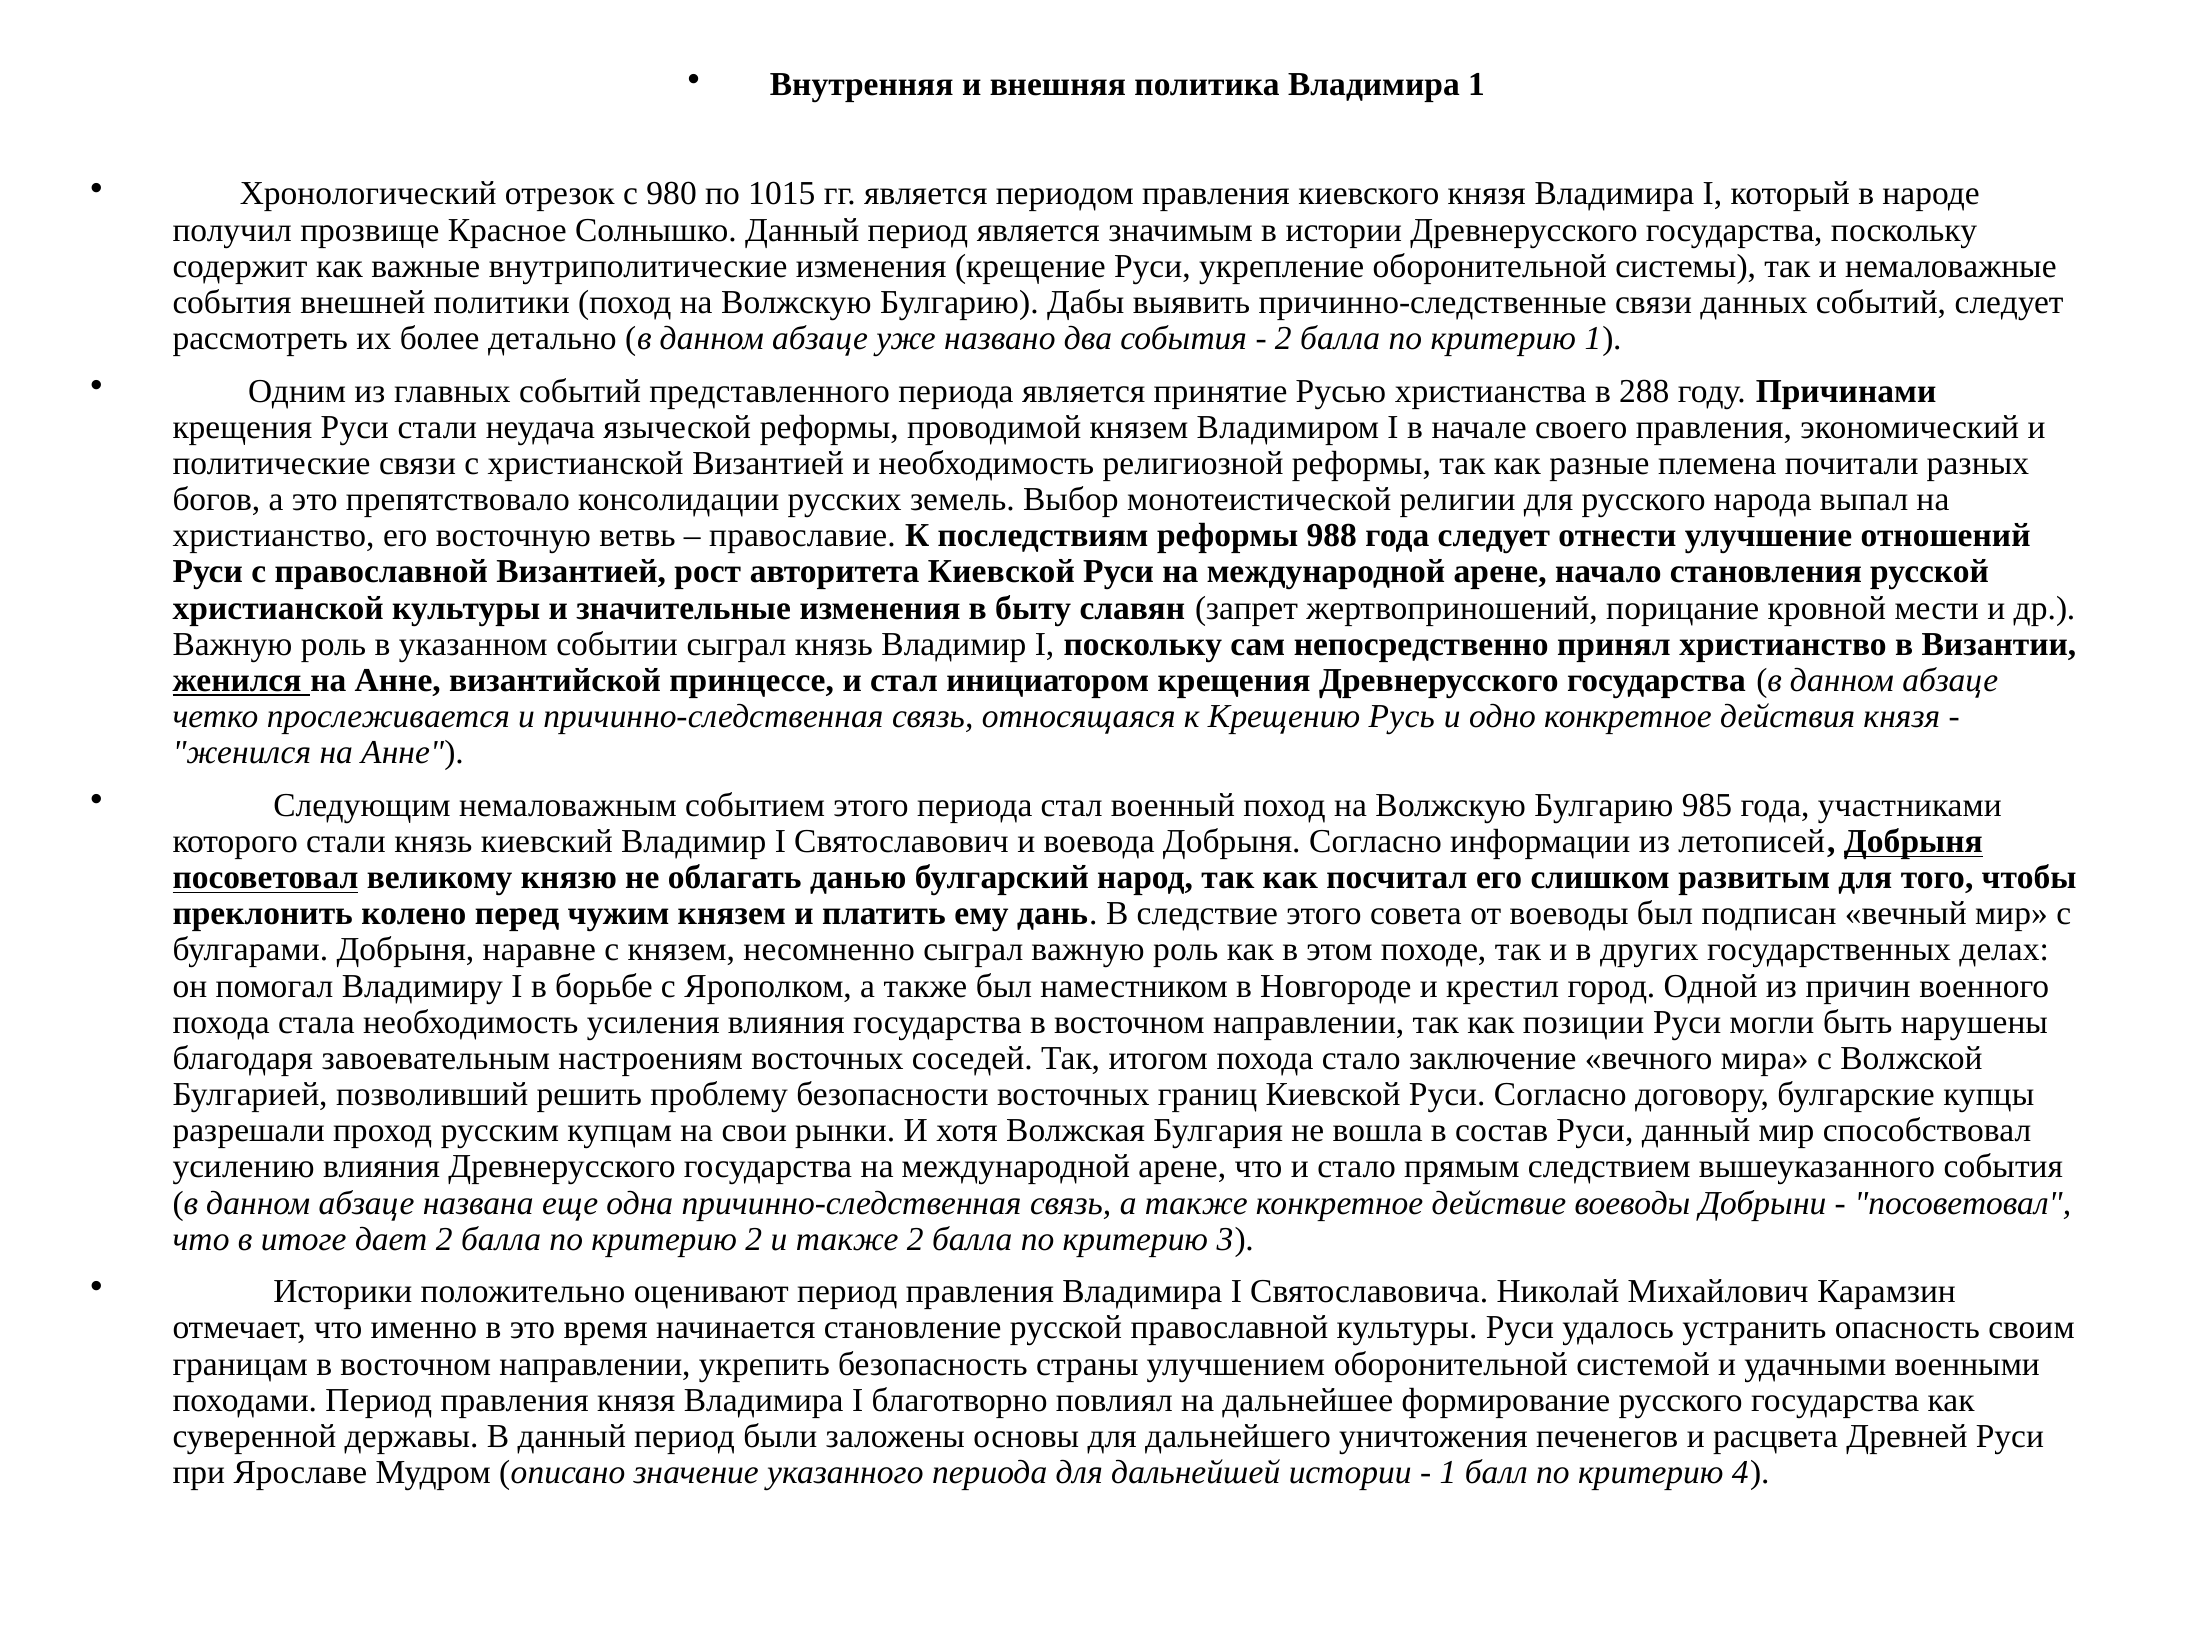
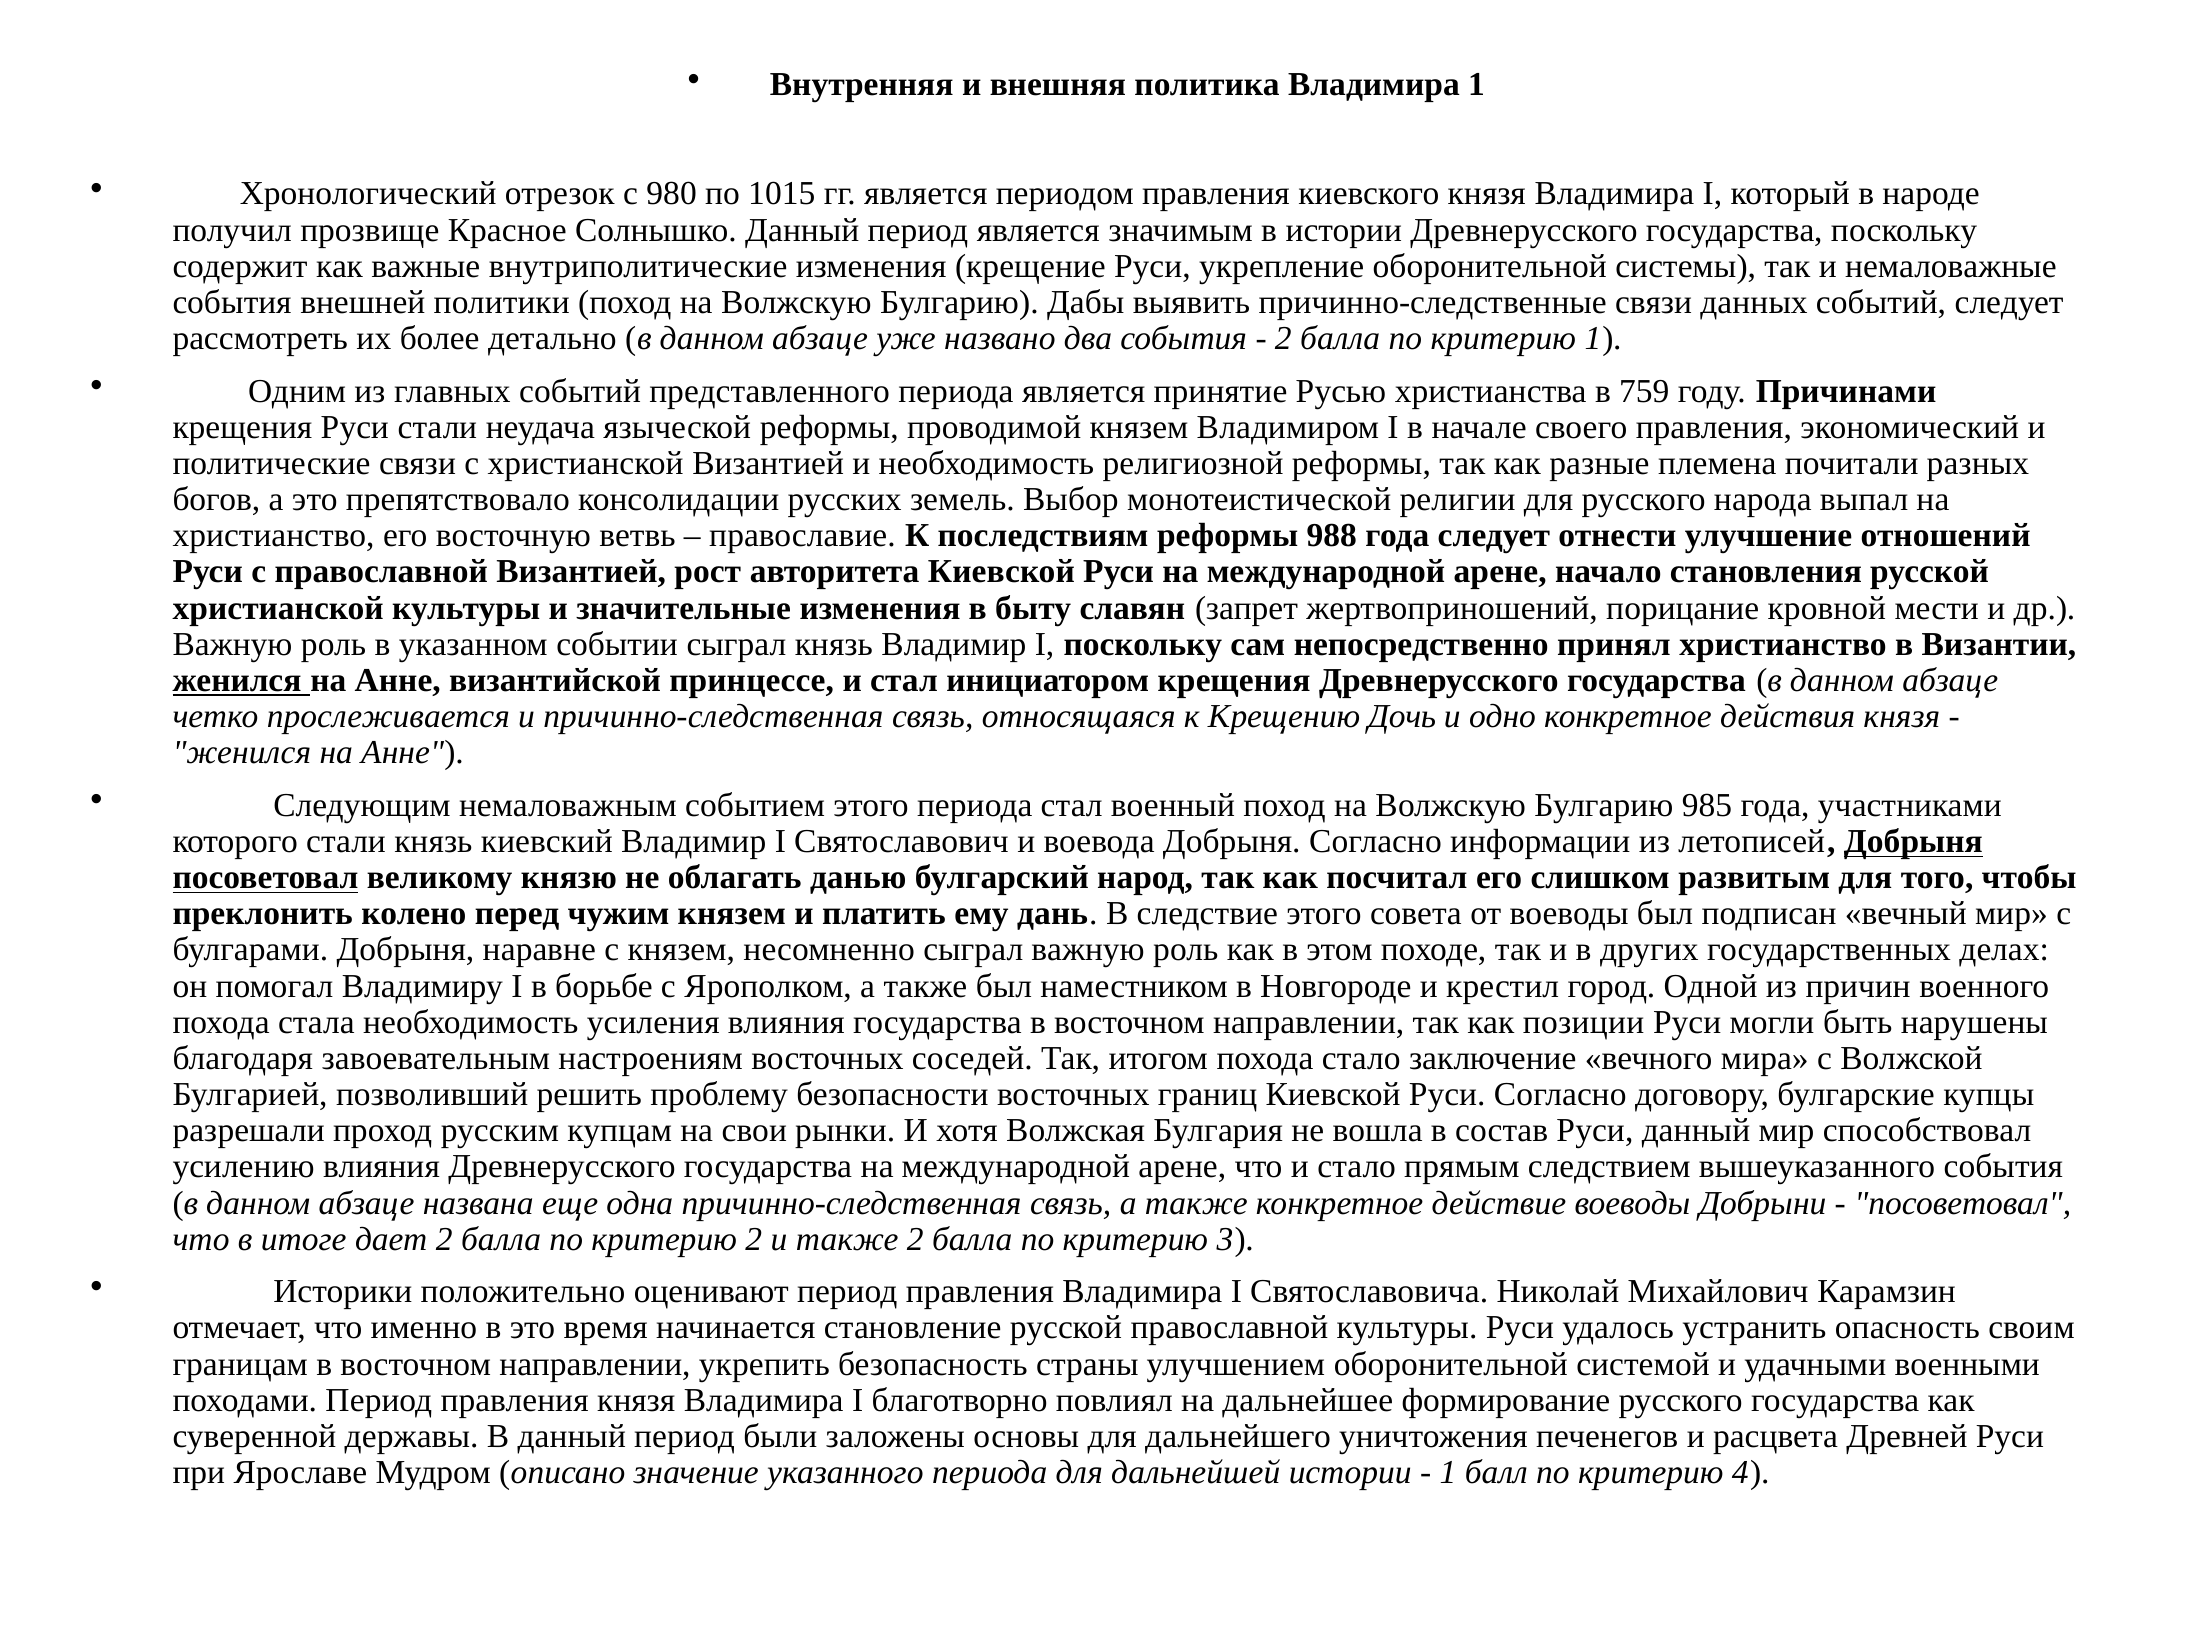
288: 288 -> 759
Русь: Русь -> Дочь
